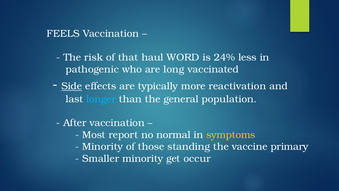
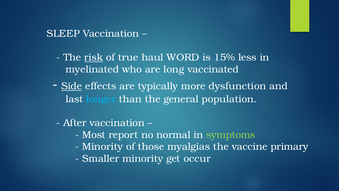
FEELS: FEELS -> SLEEP
risk underline: none -> present
that: that -> true
24%: 24% -> 15%
pathogenic: pathogenic -> myelinated
reactivation: reactivation -> dysfunction
symptoms colour: yellow -> light green
standing: standing -> myalgias
